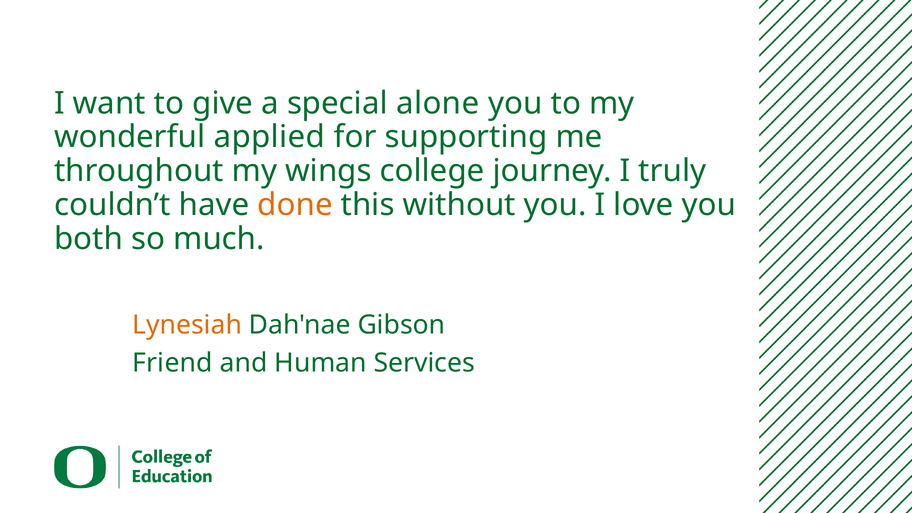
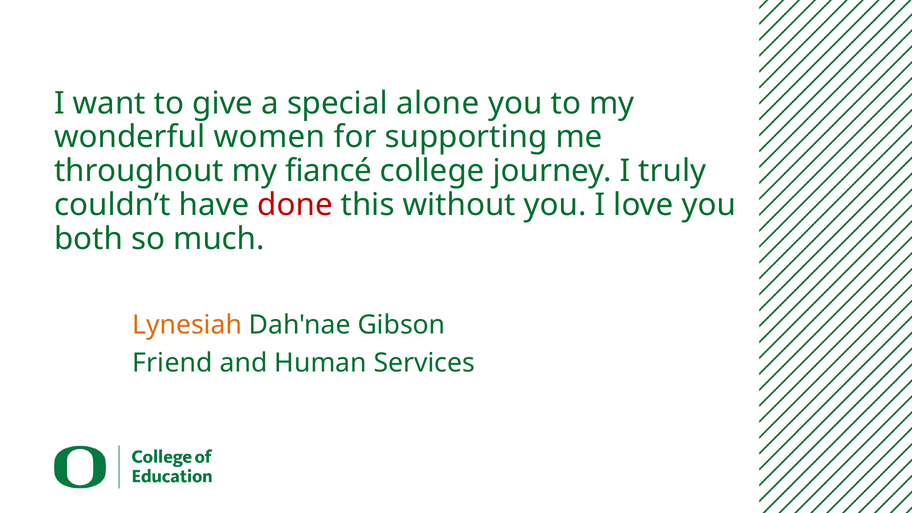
applied: applied -> women
wings: wings -> fiancé
done colour: orange -> red
